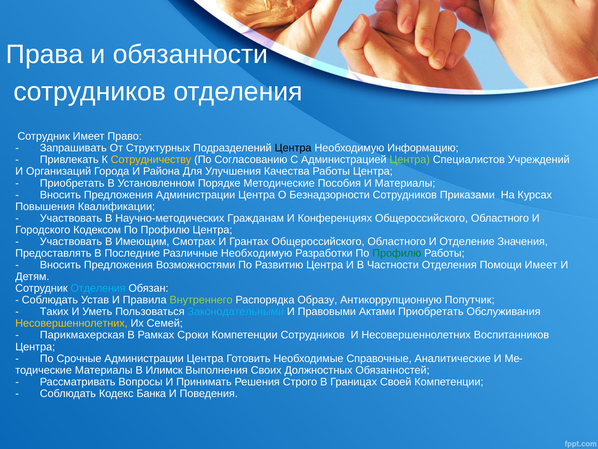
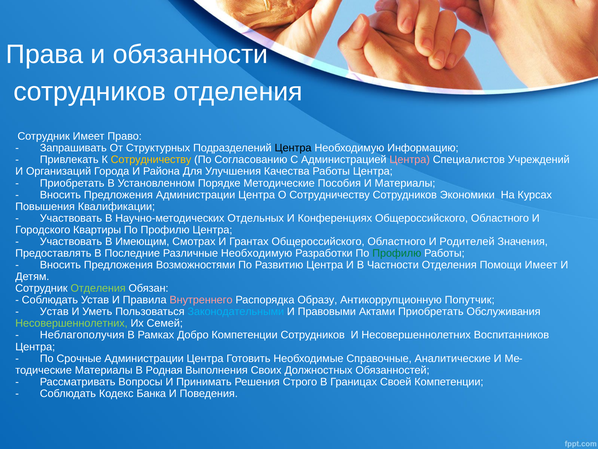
Центра at (410, 160) colour: light green -> pink
О Безнадзорности: Безнадзорности -> Сотрудничеству
Приказами: Приказами -> Экономики
Гражданам: Гражданам -> Отдельных
Кодексом: Кодексом -> Квартиры
Отделение: Отделение -> Родителей
Отделения at (98, 288) colour: light blue -> light green
Внутреннего colour: light green -> pink
Таких at (54, 311): Таких -> Устав
Несовершеннолетних at (71, 323) colour: yellow -> light green
Парикмахерская: Парикмахерская -> Неблагополучия
Сроки: Сроки -> Добро
Илимск: Илимск -> Родная
